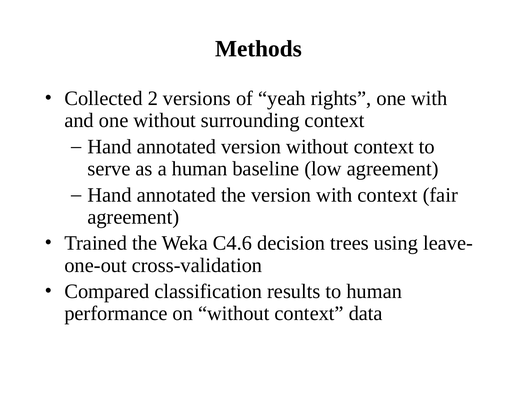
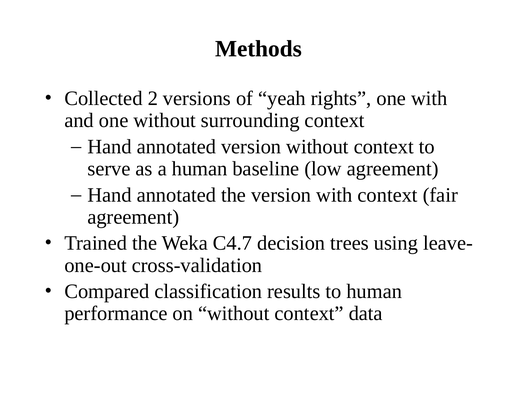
C4.6: C4.6 -> C4.7
